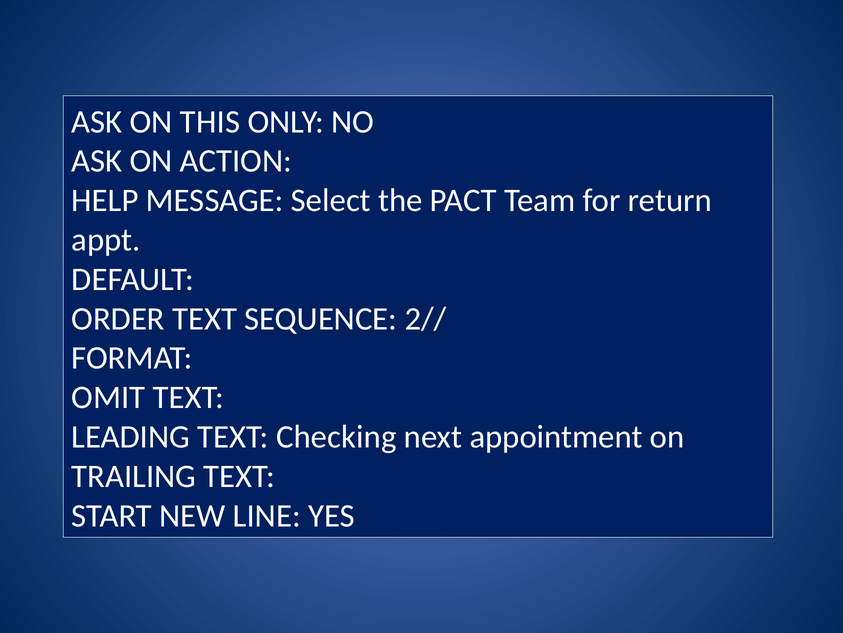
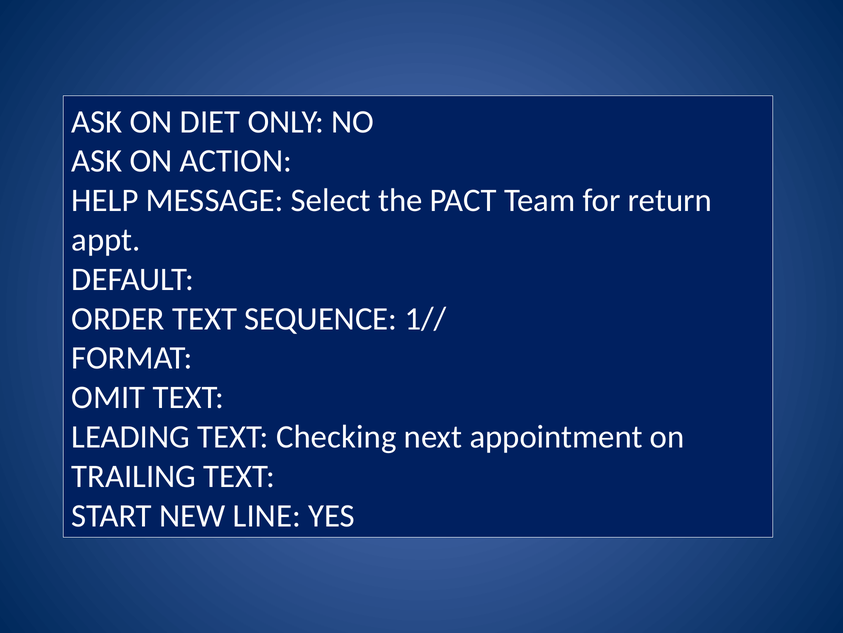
THIS: THIS -> DIET
2//: 2// -> 1//
